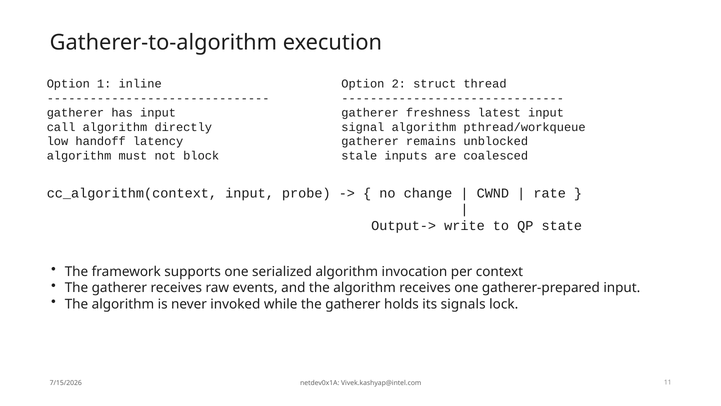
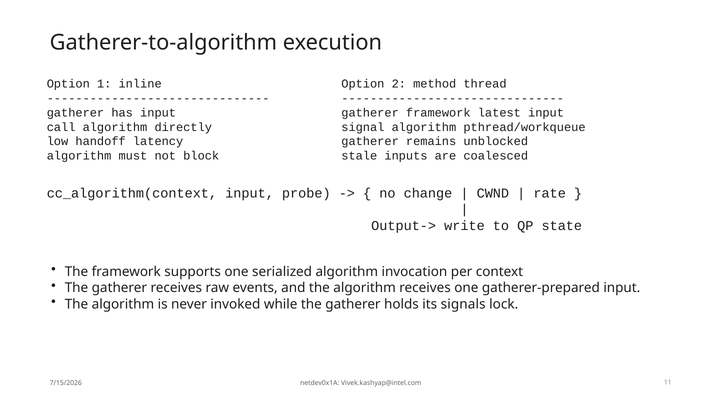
struct: struct -> method
gatherer freshness: freshness -> framework
